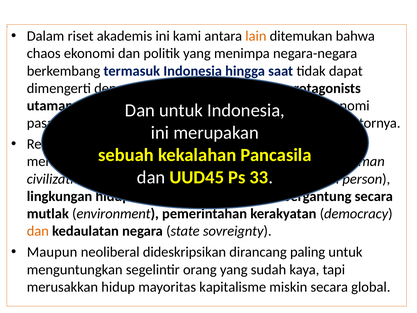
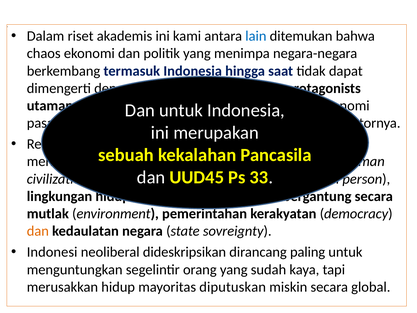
lain colour: orange -> blue
Maupun: Maupun -> Indonesi
kapitalisme: kapitalisme -> diputuskan
